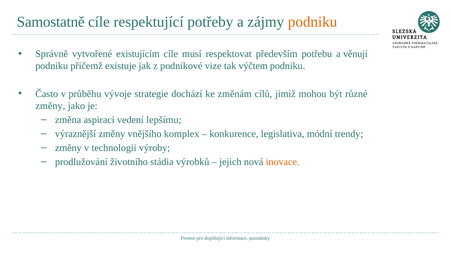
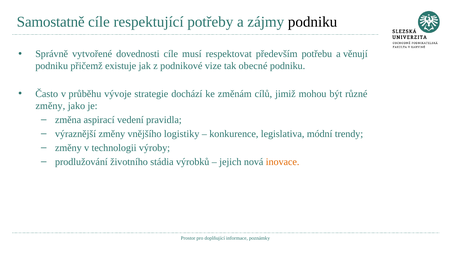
podniku at (313, 22) colour: orange -> black
existujícím: existujícím -> dovednosti
výčtem: výčtem -> obecné
lepšímu: lepšímu -> pravidla
komplex: komplex -> logistiky
